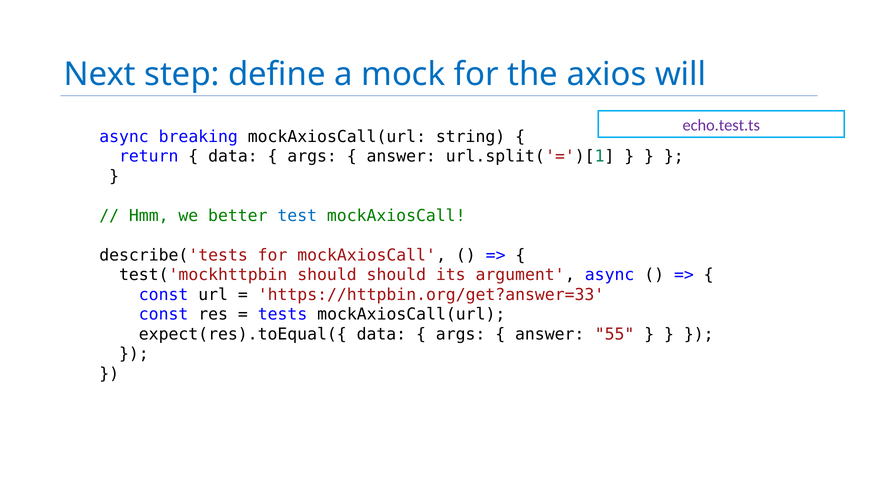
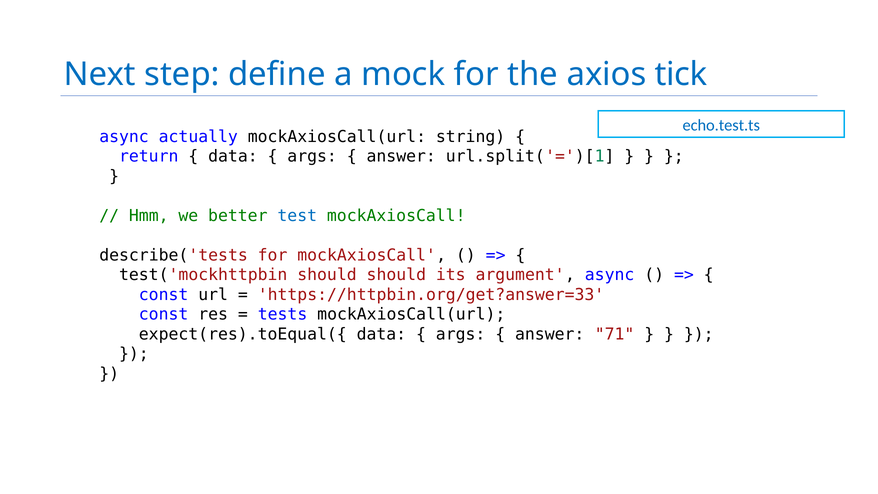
will: will -> tick
echo.test.ts colour: purple -> blue
breaking: breaking -> actually
55: 55 -> 71
